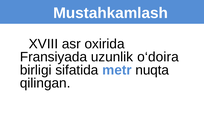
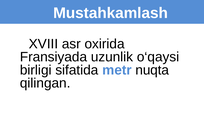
o‘doira: o‘doira -> o‘qaysi
